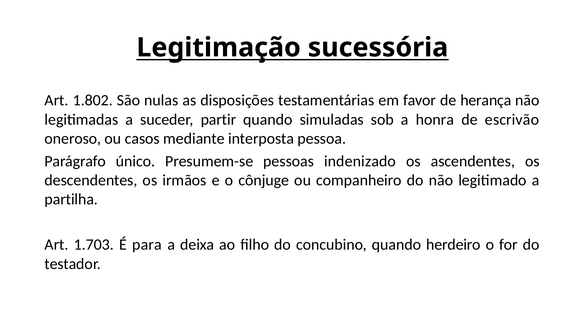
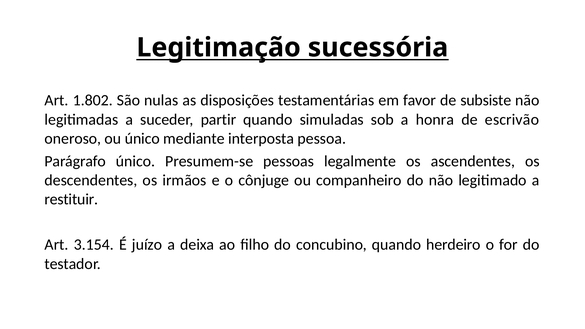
herança: herança -> subsiste
ou casos: casos -> único
indenizado: indenizado -> legalmente
partilha: partilha -> restituir
1.703: 1.703 -> 3.154
para: para -> juízo
